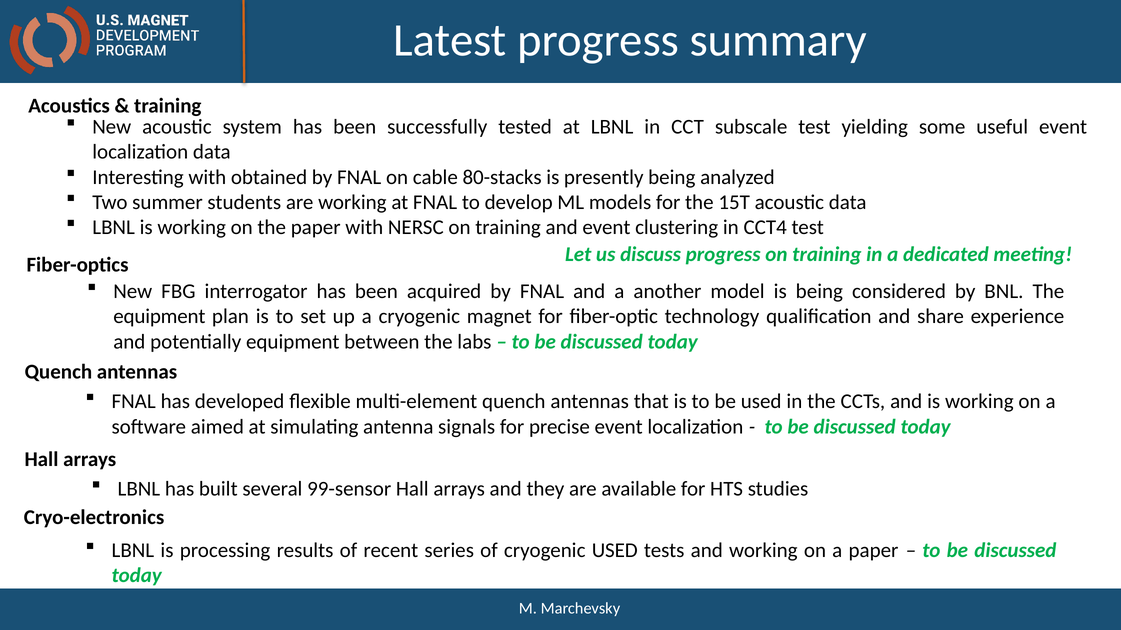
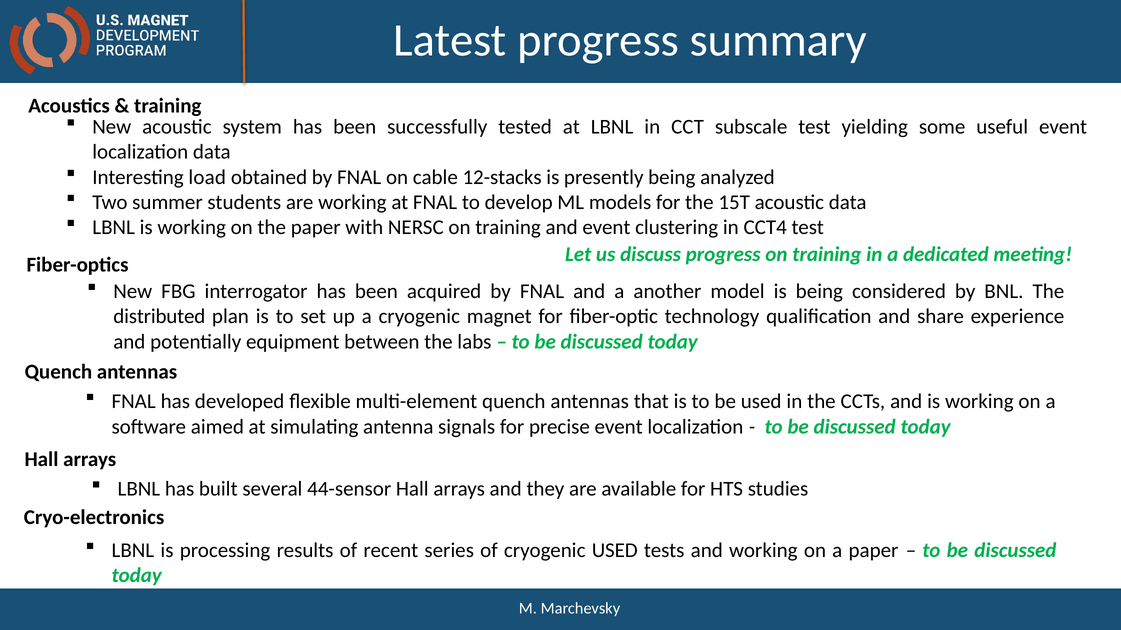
Interesting with: with -> load
80-stacks: 80-stacks -> 12-stacks
equipment at (159, 317): equipment -> distributed
99-sensor: 99-sensor -> 44-sensor
